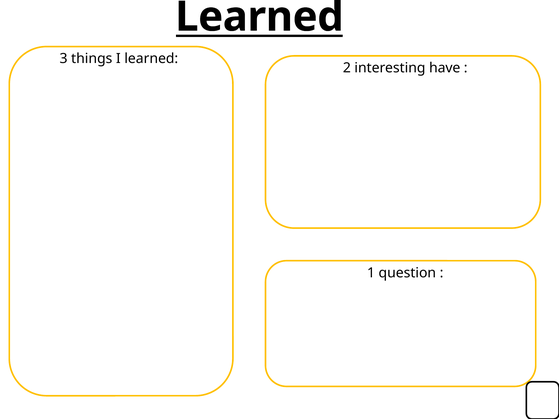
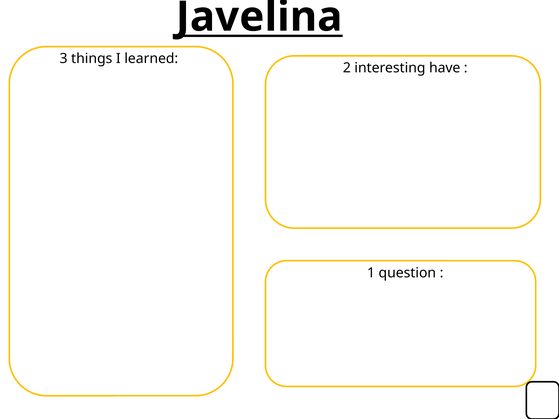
Learned at (259, 17): Learned -> Javelina
